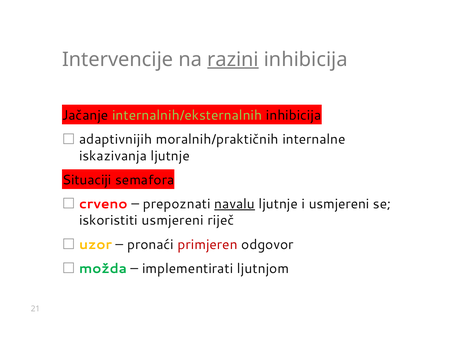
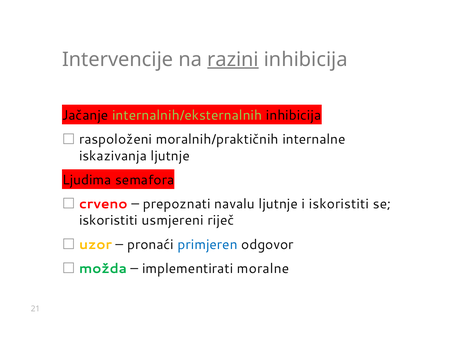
adaptivnijih: adaptivnijih -> raspoloženi
Situaciji: Situaciji -> Ljudima
navalu underline: present -> none
i usmjereni: usmjereni -> iskoristiti
primjeren colour: red -> blue
ljutnjom: ljutnjom -> moralne
